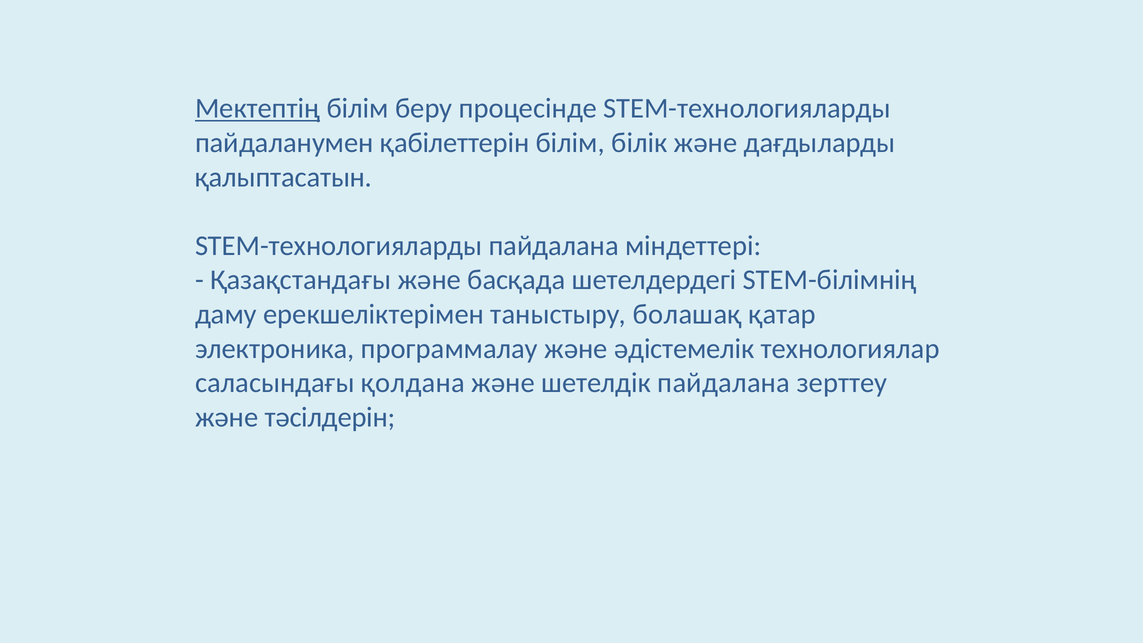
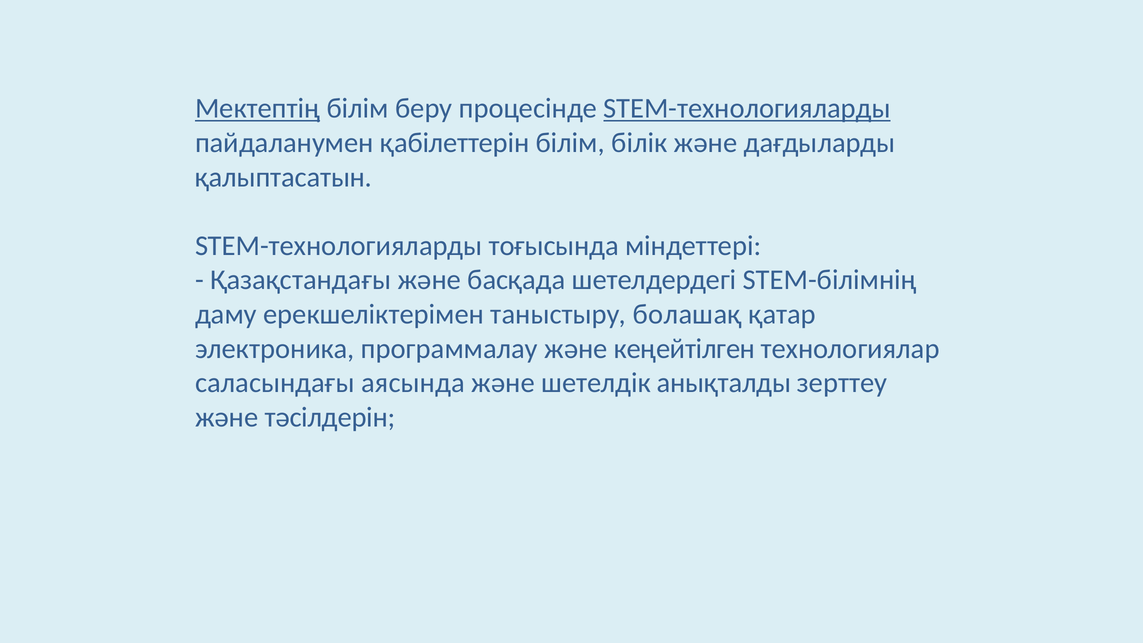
STEM-технологияларды at (747, 109) underline: none -> present
STEM-технологияларды пайдалана: пайдалана -> тоғысында
әдістемелік: әдістемелік -> кеңейтілген
қолдана: қолдана -> аясында
шетелдік пайдалана: пайдалана -> анықталды
